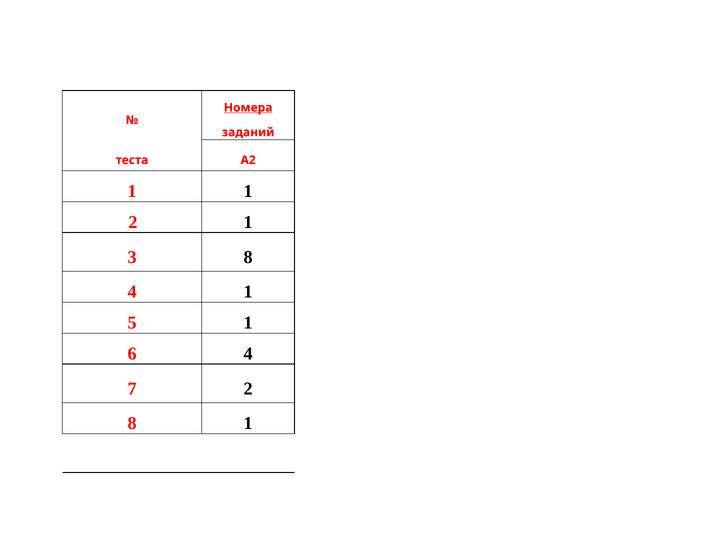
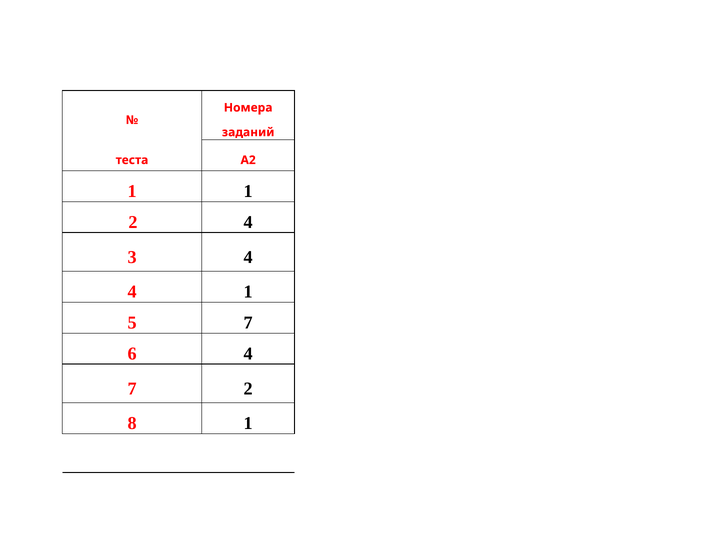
Номера underline: present -> none
2 1: 1 -> 4
3 8: 8 -> 4
5 1: 1 -> 7
